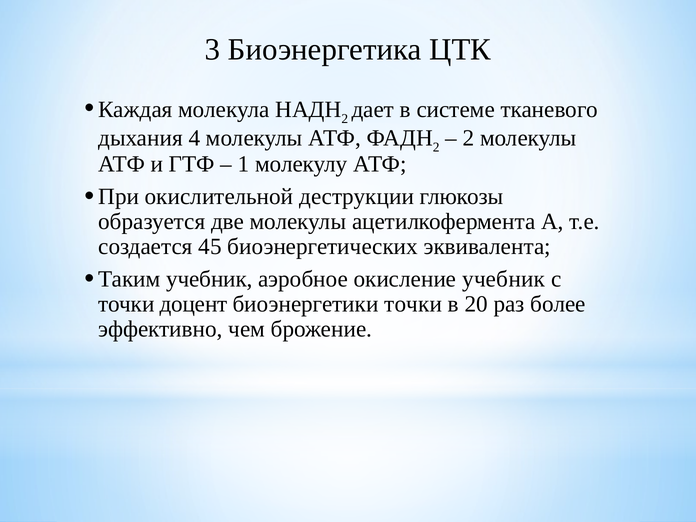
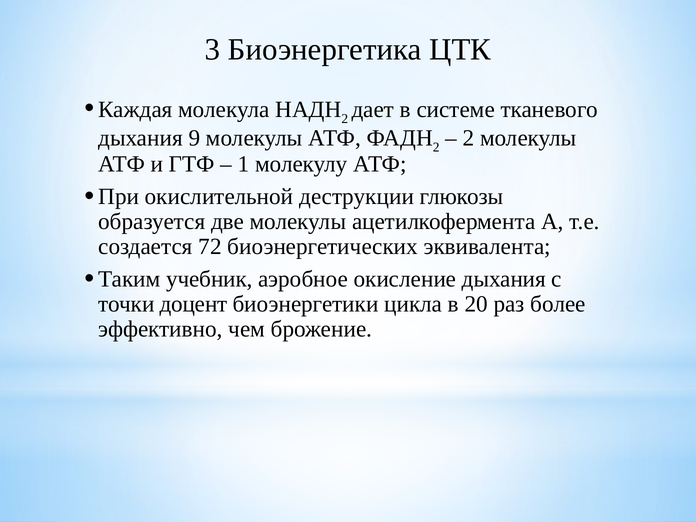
4: 4 -> 9
45: 45 -> 72
окисление учебник: учебник -> дыхания
биоэнергетики точки: точки -> цикла
